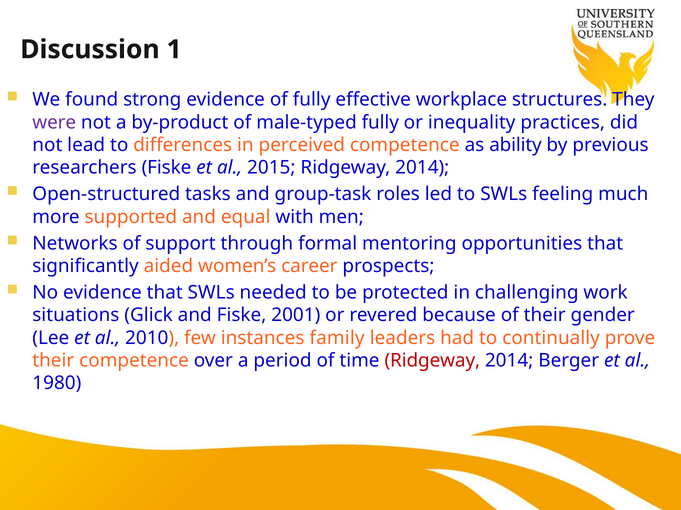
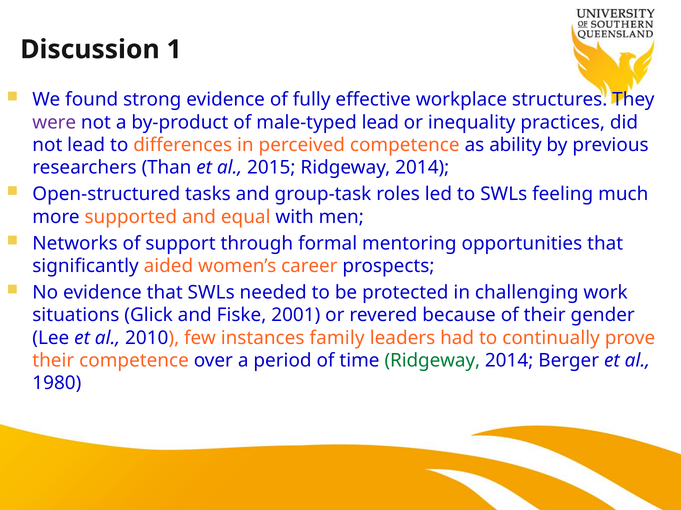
male-typed fully: fully -> lead
researchers Fiske: Fiske -> Than
Ridgeway at (432, 361) colour: red -> green
